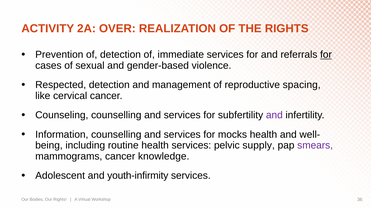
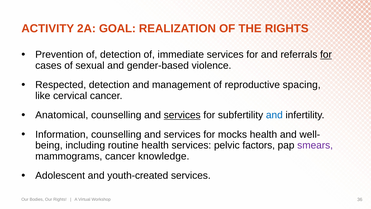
OVER: OVER -> GOAL
Counseling: Counseling -> Anatomical
services at (182, 115) underline: none -> present
and at (274, 115) colour: purple -> blue
supply: supply -> factors
youth-infirmity: youth-infirmity -> youth-created
